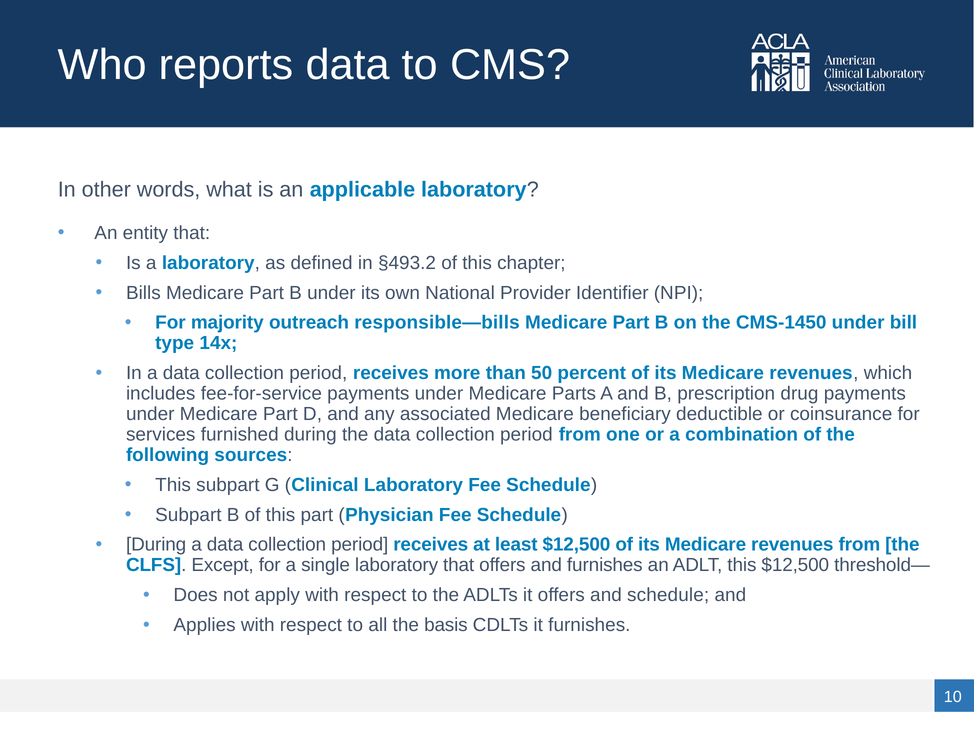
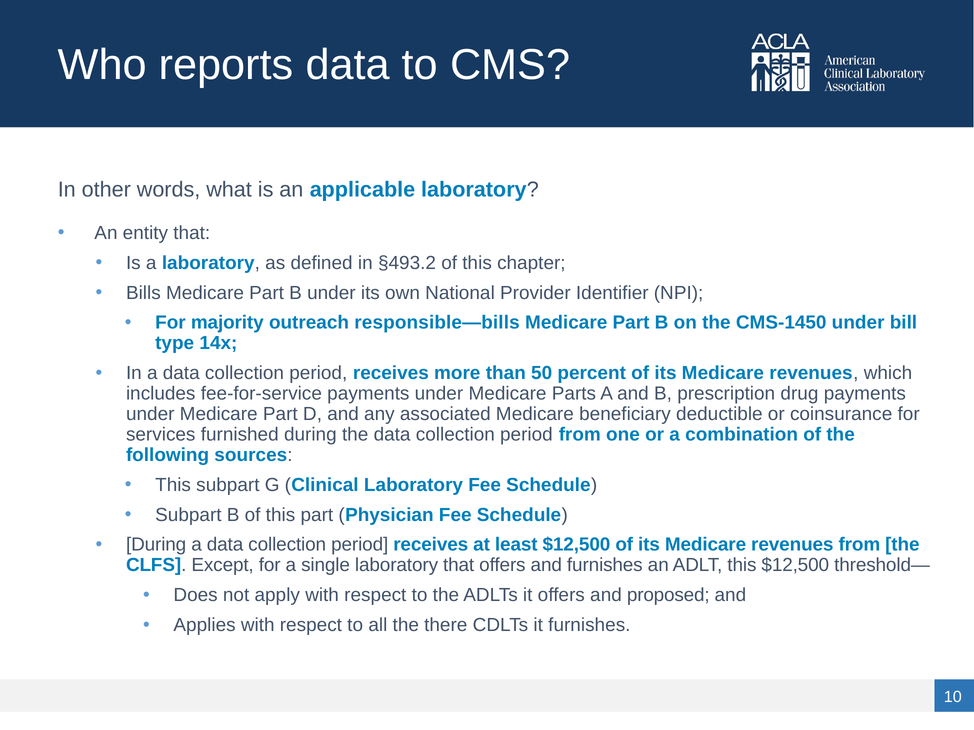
and schedule: schedule -> proposed
basis: basis -> there
